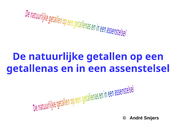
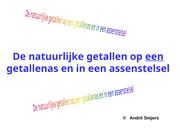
een at (154, 57) underline: none -> present
